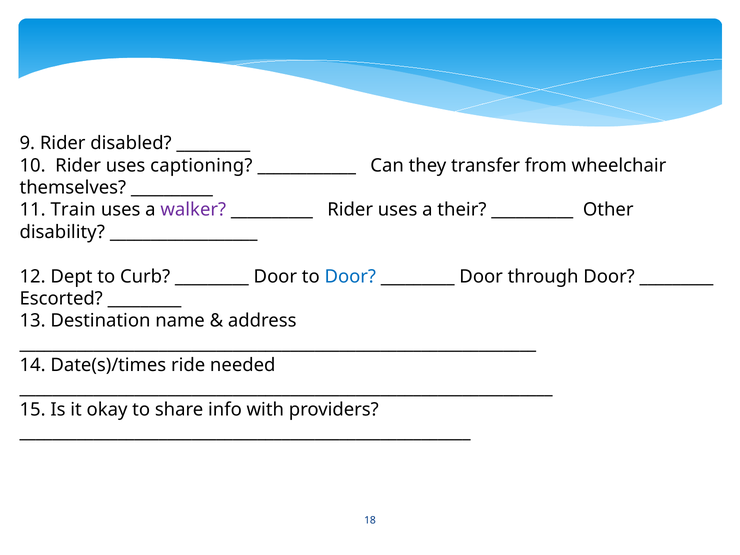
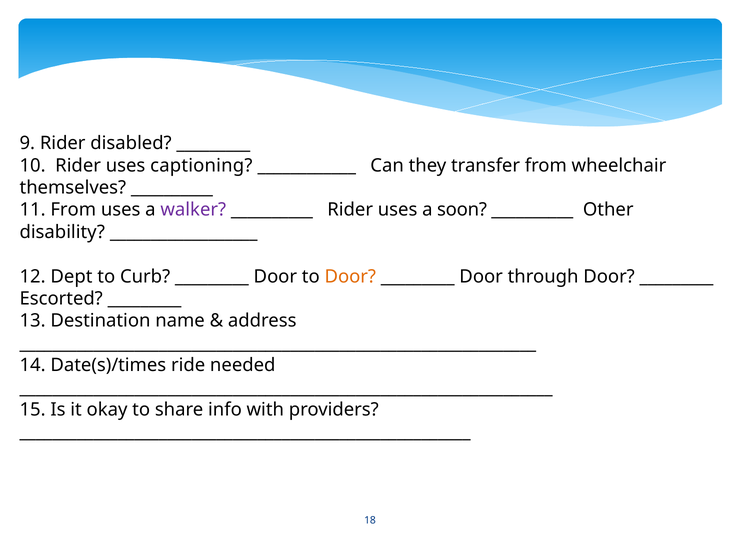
11 Train: Train -> From
their: their -> soon
Door at (350, 276) colour: blue -> orange
